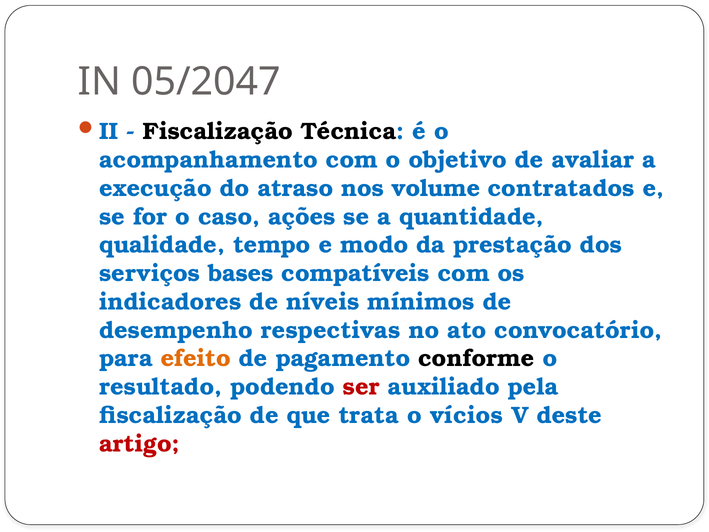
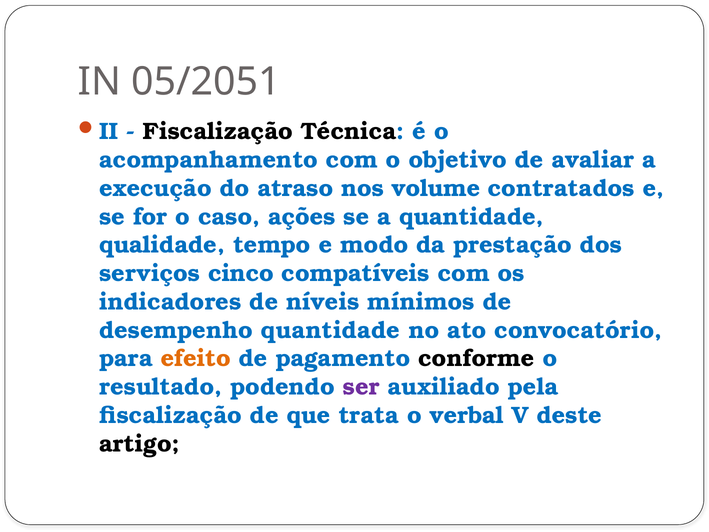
05/2047: 05/2047 -> 05/2051
bases: bases -> cinco
desempenho respectivas: respectivas -> quantidade
ser colour: red -> purple
vícios: vícios -> verbal
artigo colour: red -> black
